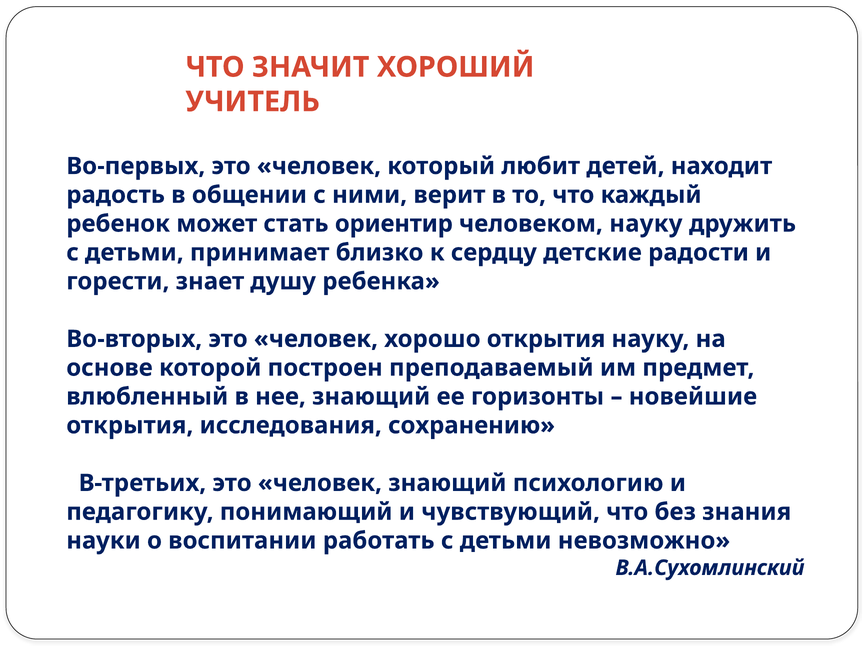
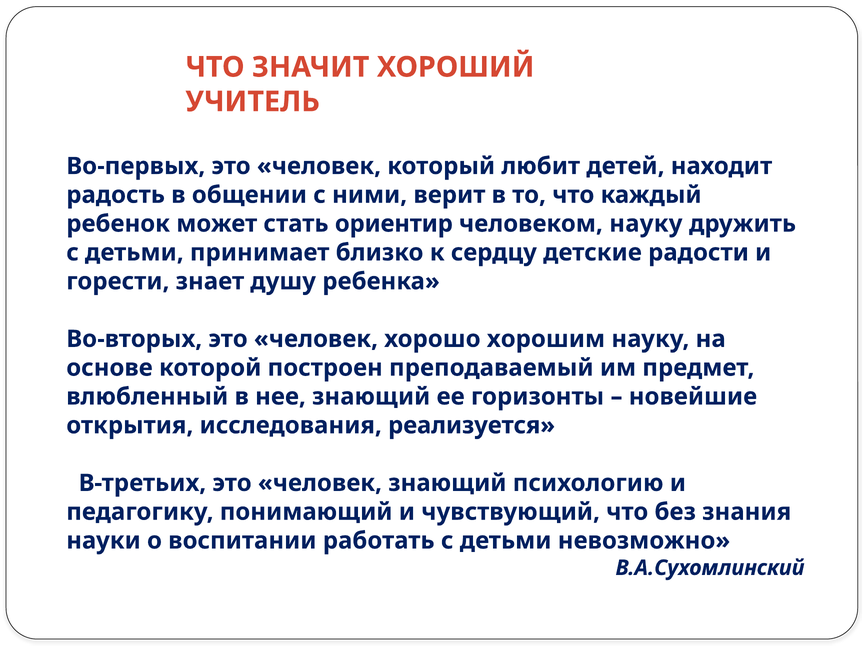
хорошо открытия: открытия -> хорошим
сохранению: сохранению -> реализуется
